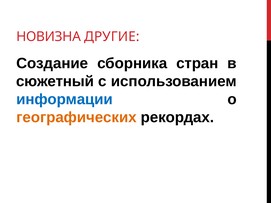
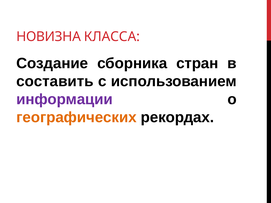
ДРУГИЕ: ДРУГИЕ -> КЛАССА
сюжетный: сюжетный -> составить
информации colour: blue -> purple
